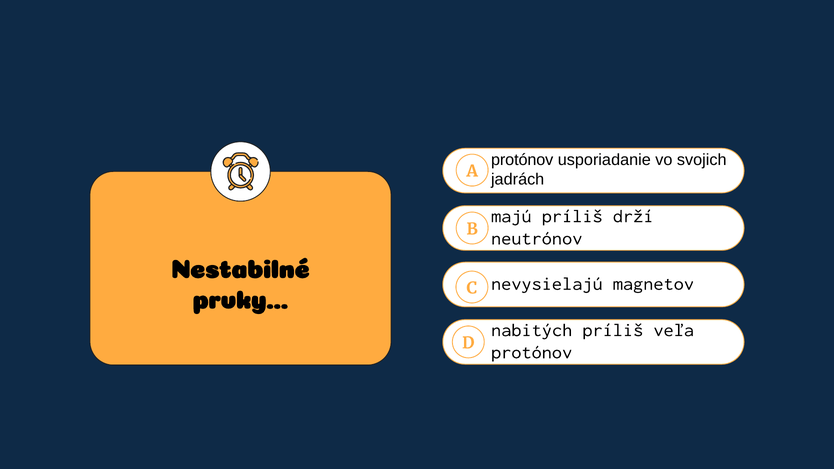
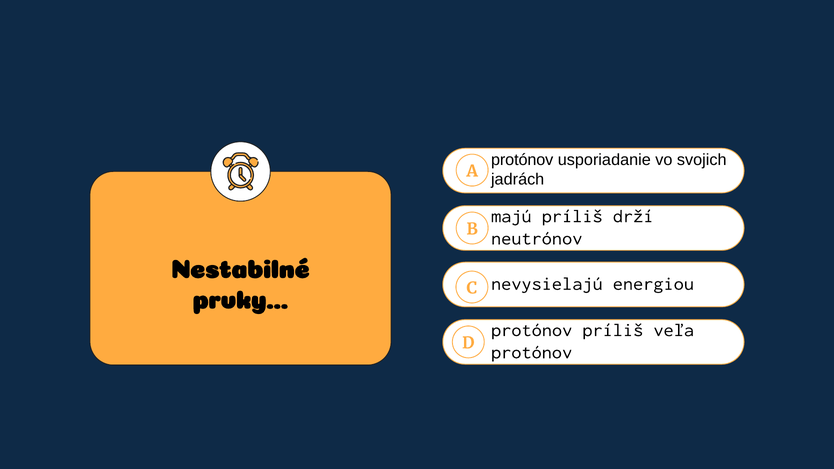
magnetov: magnetov -> energiou
nabitých at (532, 330): nabitých -> protónov
